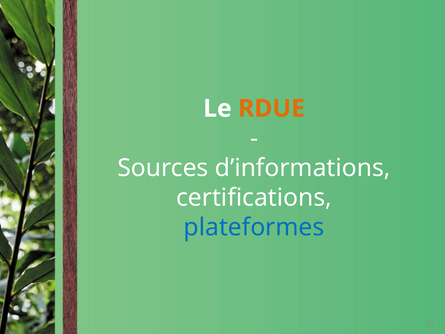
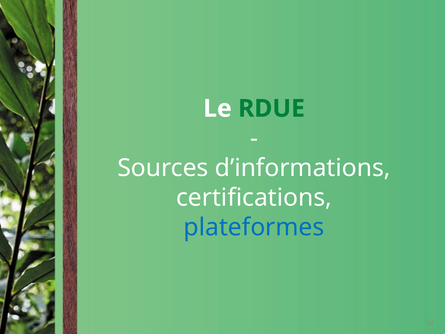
RDUE colour: orange -> green
